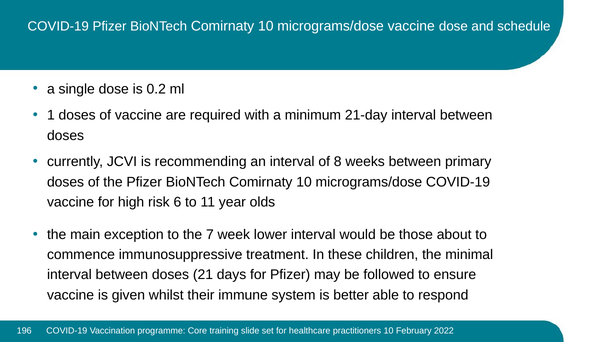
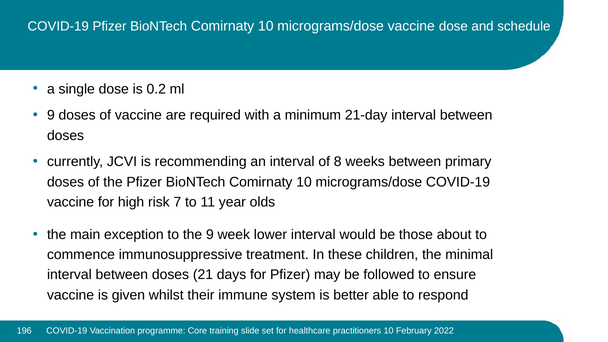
1 at (51, 115): 1 -> 9
6: 6 -> 7
the 7: 7 -> 9
